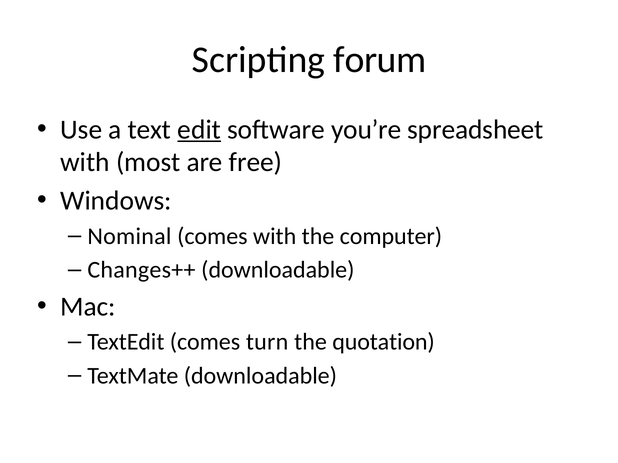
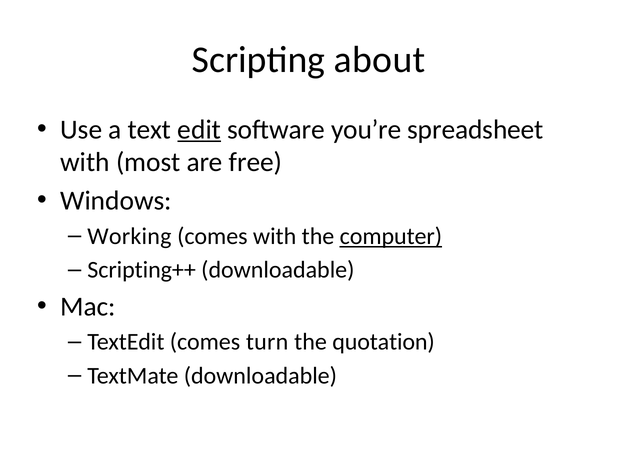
forum: forum -> about
Nominal: Nominal -> Working
computer underline: none -> present
Changes++: Changes++ -> Scripting++
